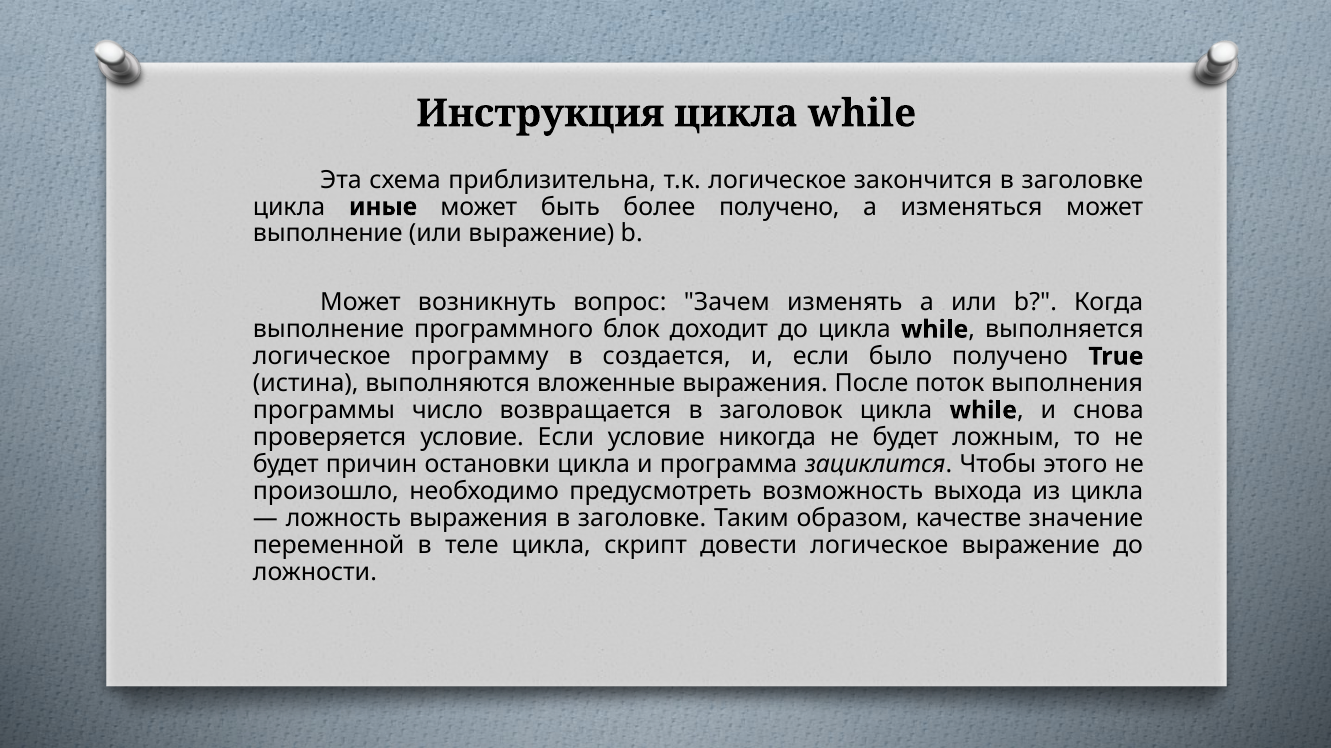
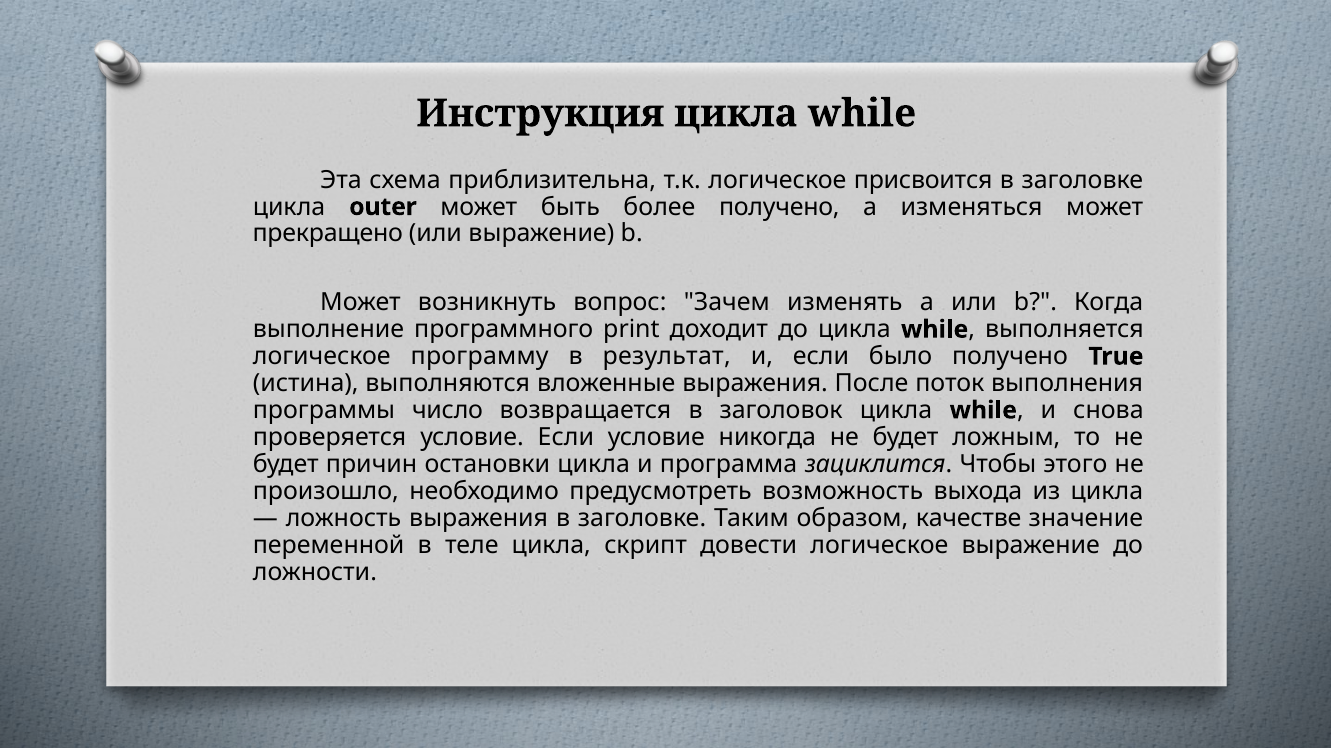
закончится: закончится -> присвоится
иные: иные -> outer
выполнение at (328, 234): выполнение -> прекращено
блок: блок -> print
создается: создается -> результат
